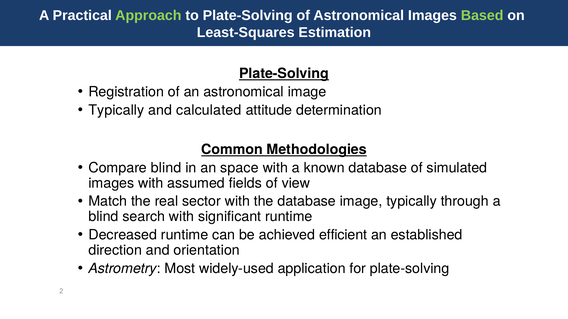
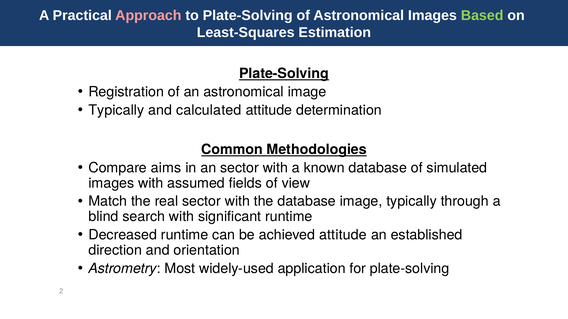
Approach colour: light green -> pink
Compare blind: blind -> aims
an space: space -> sector
achieved efficient: efficient -> attitude
